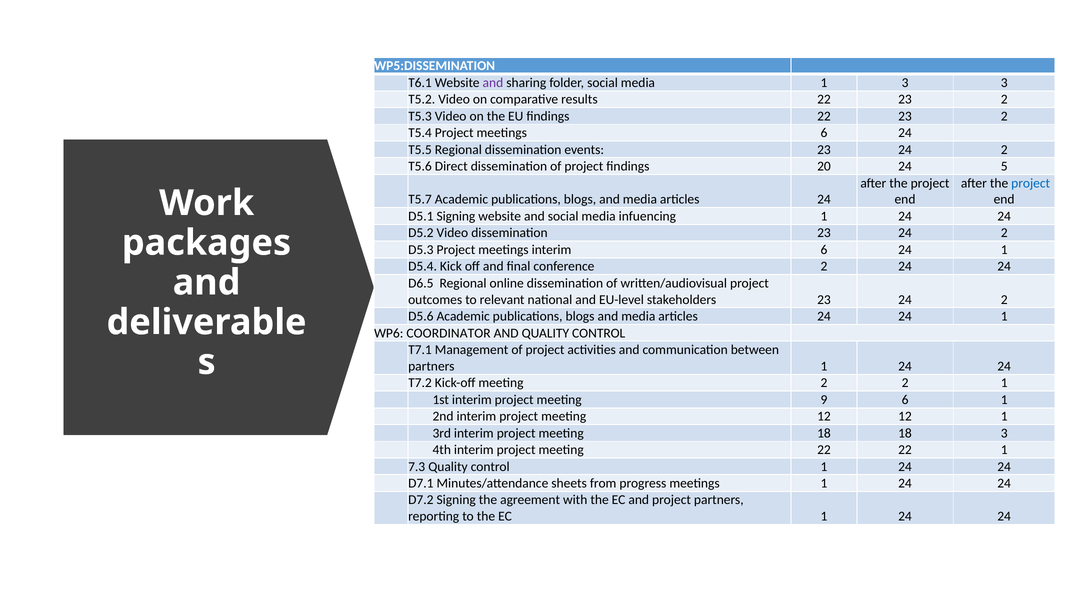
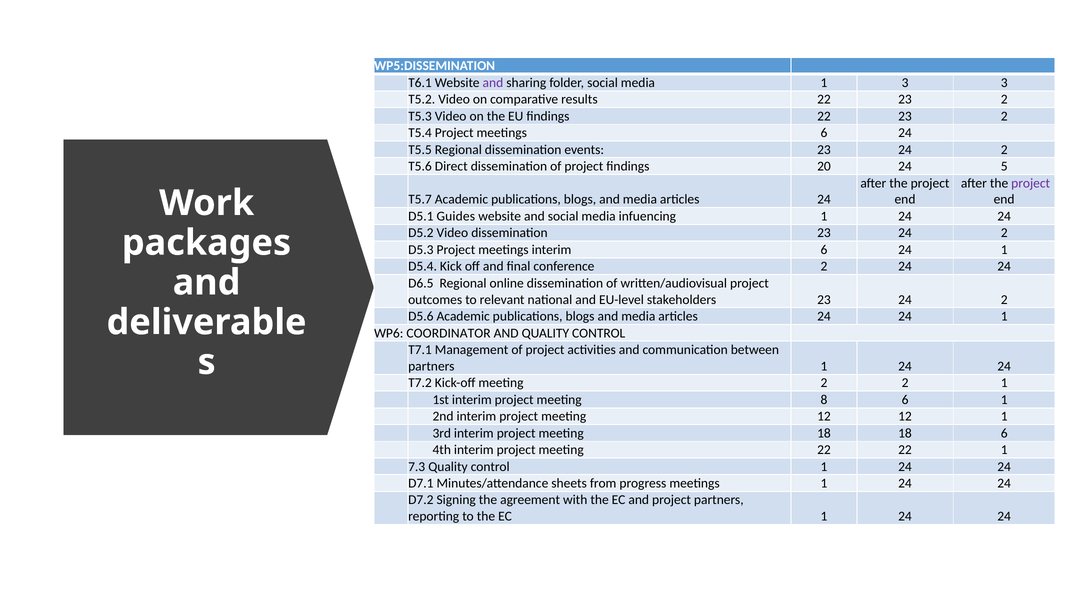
project at (1031, 183) colour: blue -> purple
D5.1 Signing: Signing -> Guides
9: 9 -> 8
18 3: 3 -> 6
